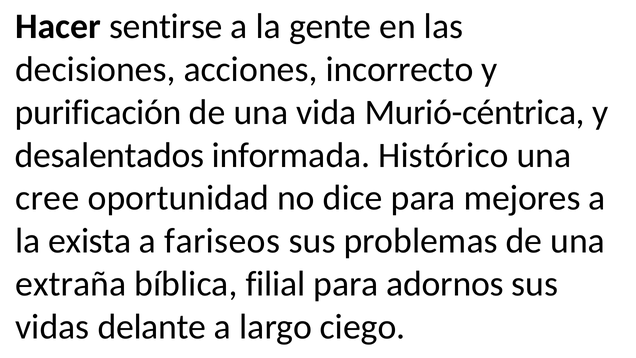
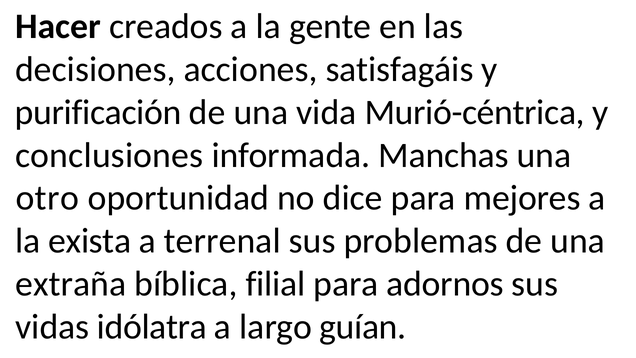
sentirse: sentirse -> creados
incorrecto: incorrecto -> satisfagáis
desalentados: desalentados -> conclusiones
Histórico: Histórico -> Manchas
cree: cree -> otro
fariseos: fariseos -> terrenal
delante: delante -> idólatra
ciego: ciego -> guían
